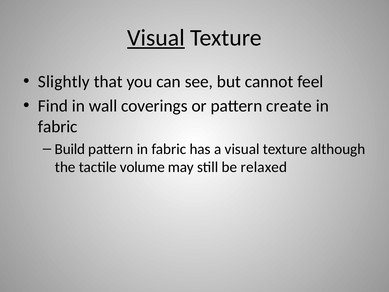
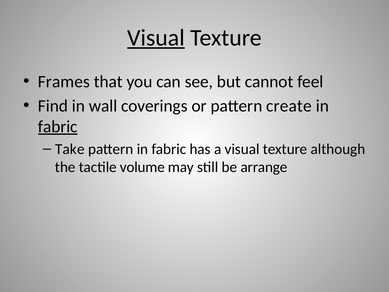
Slightly: Slightly -> Frames
fabric at (58, 127) underline: none -> present
Build: Build -> Take
relaxed: relaxed -> arrange
